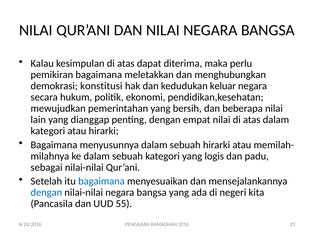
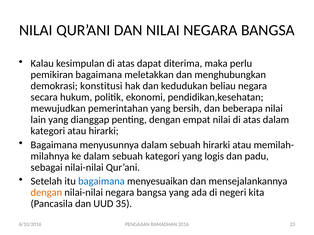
keluar: keluar -> beliau
dengan at (46, 193) colour: blue -> orange
55: 55 -> 35
